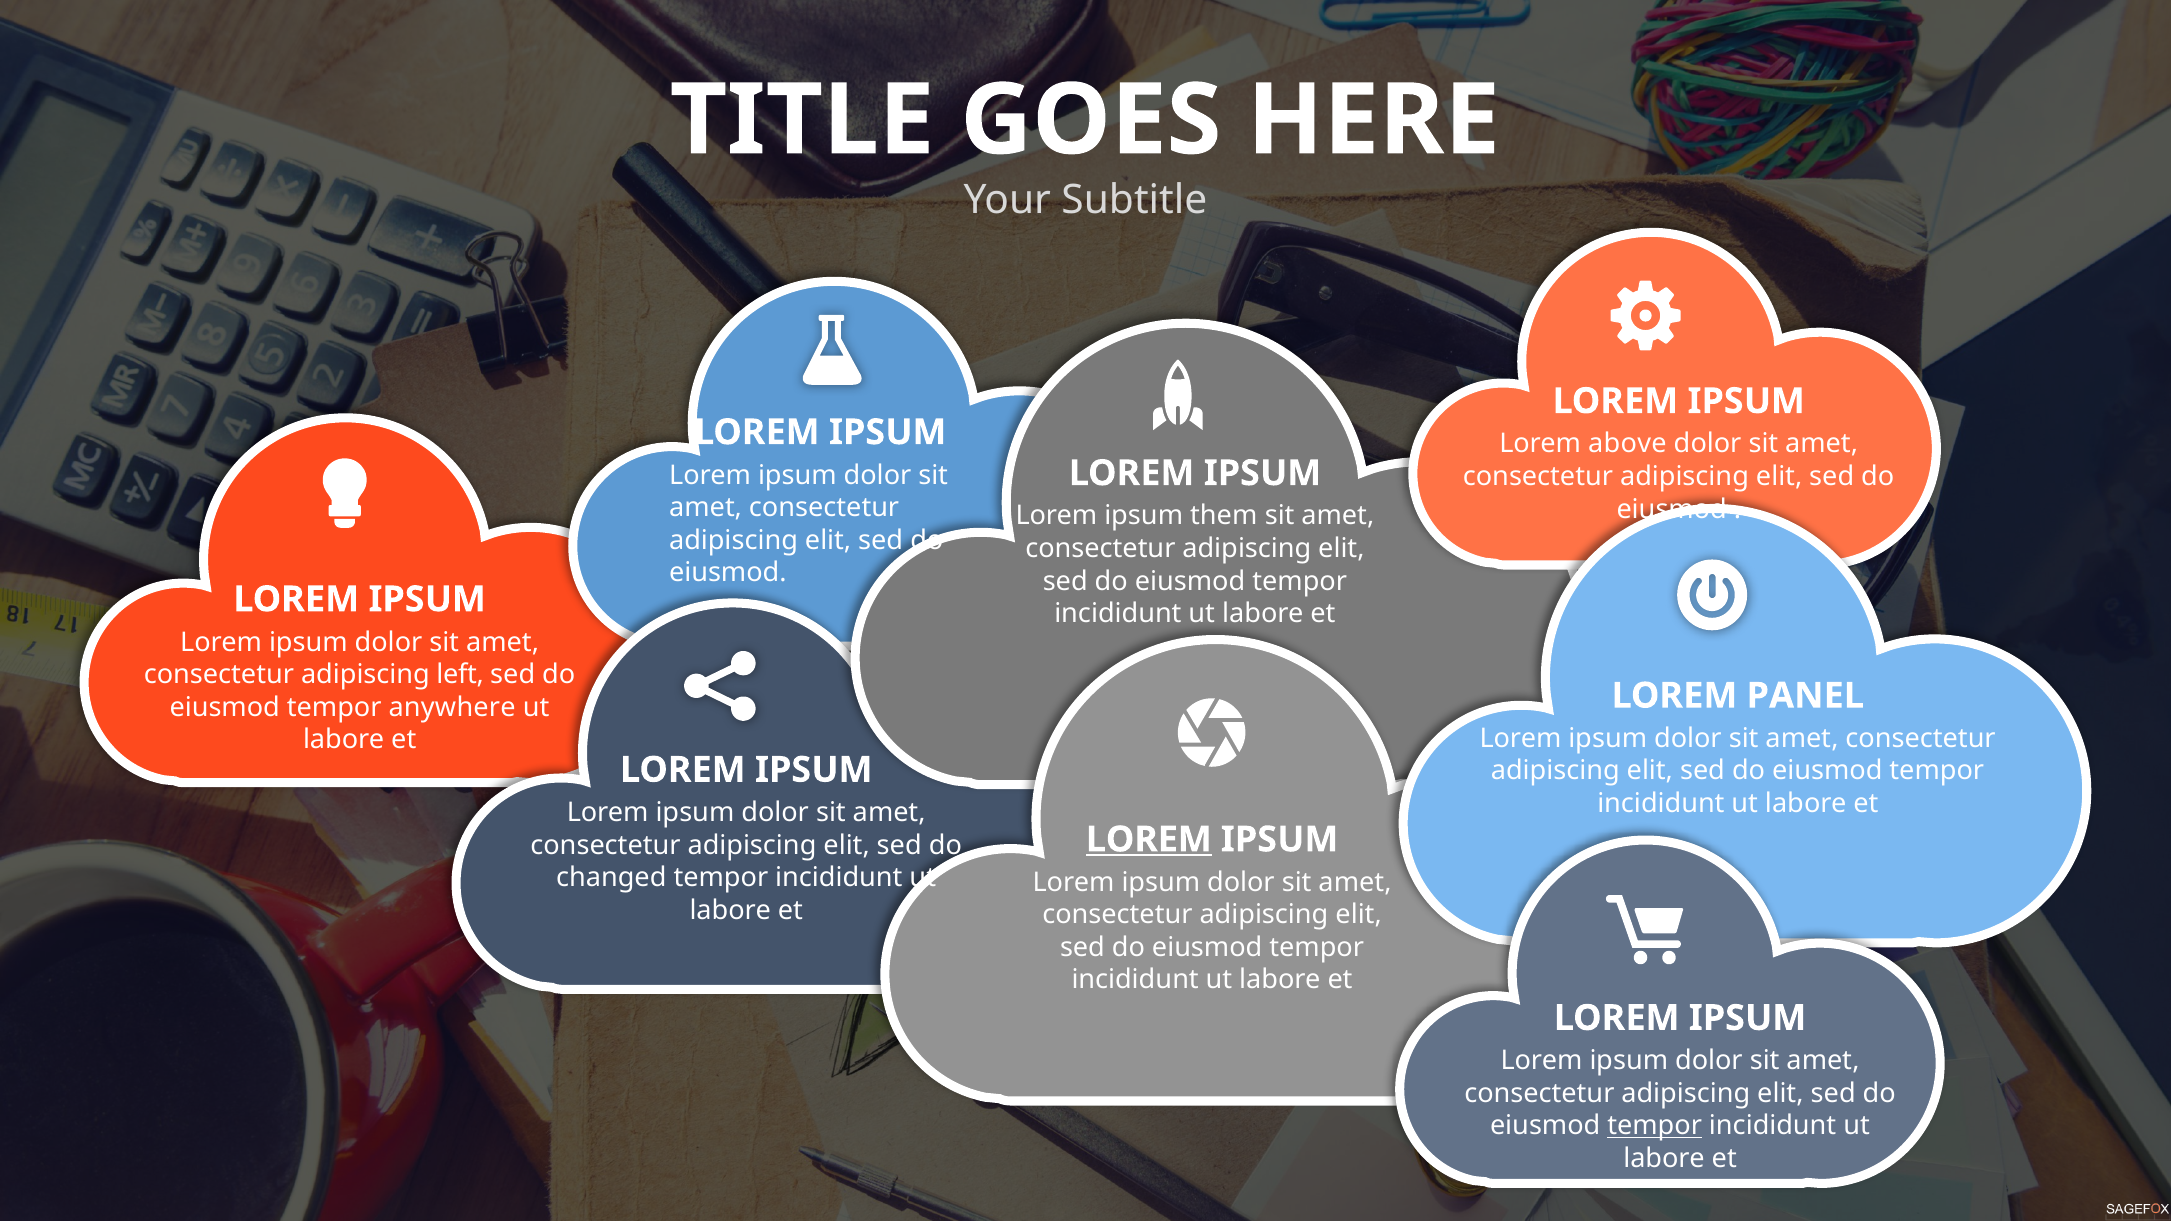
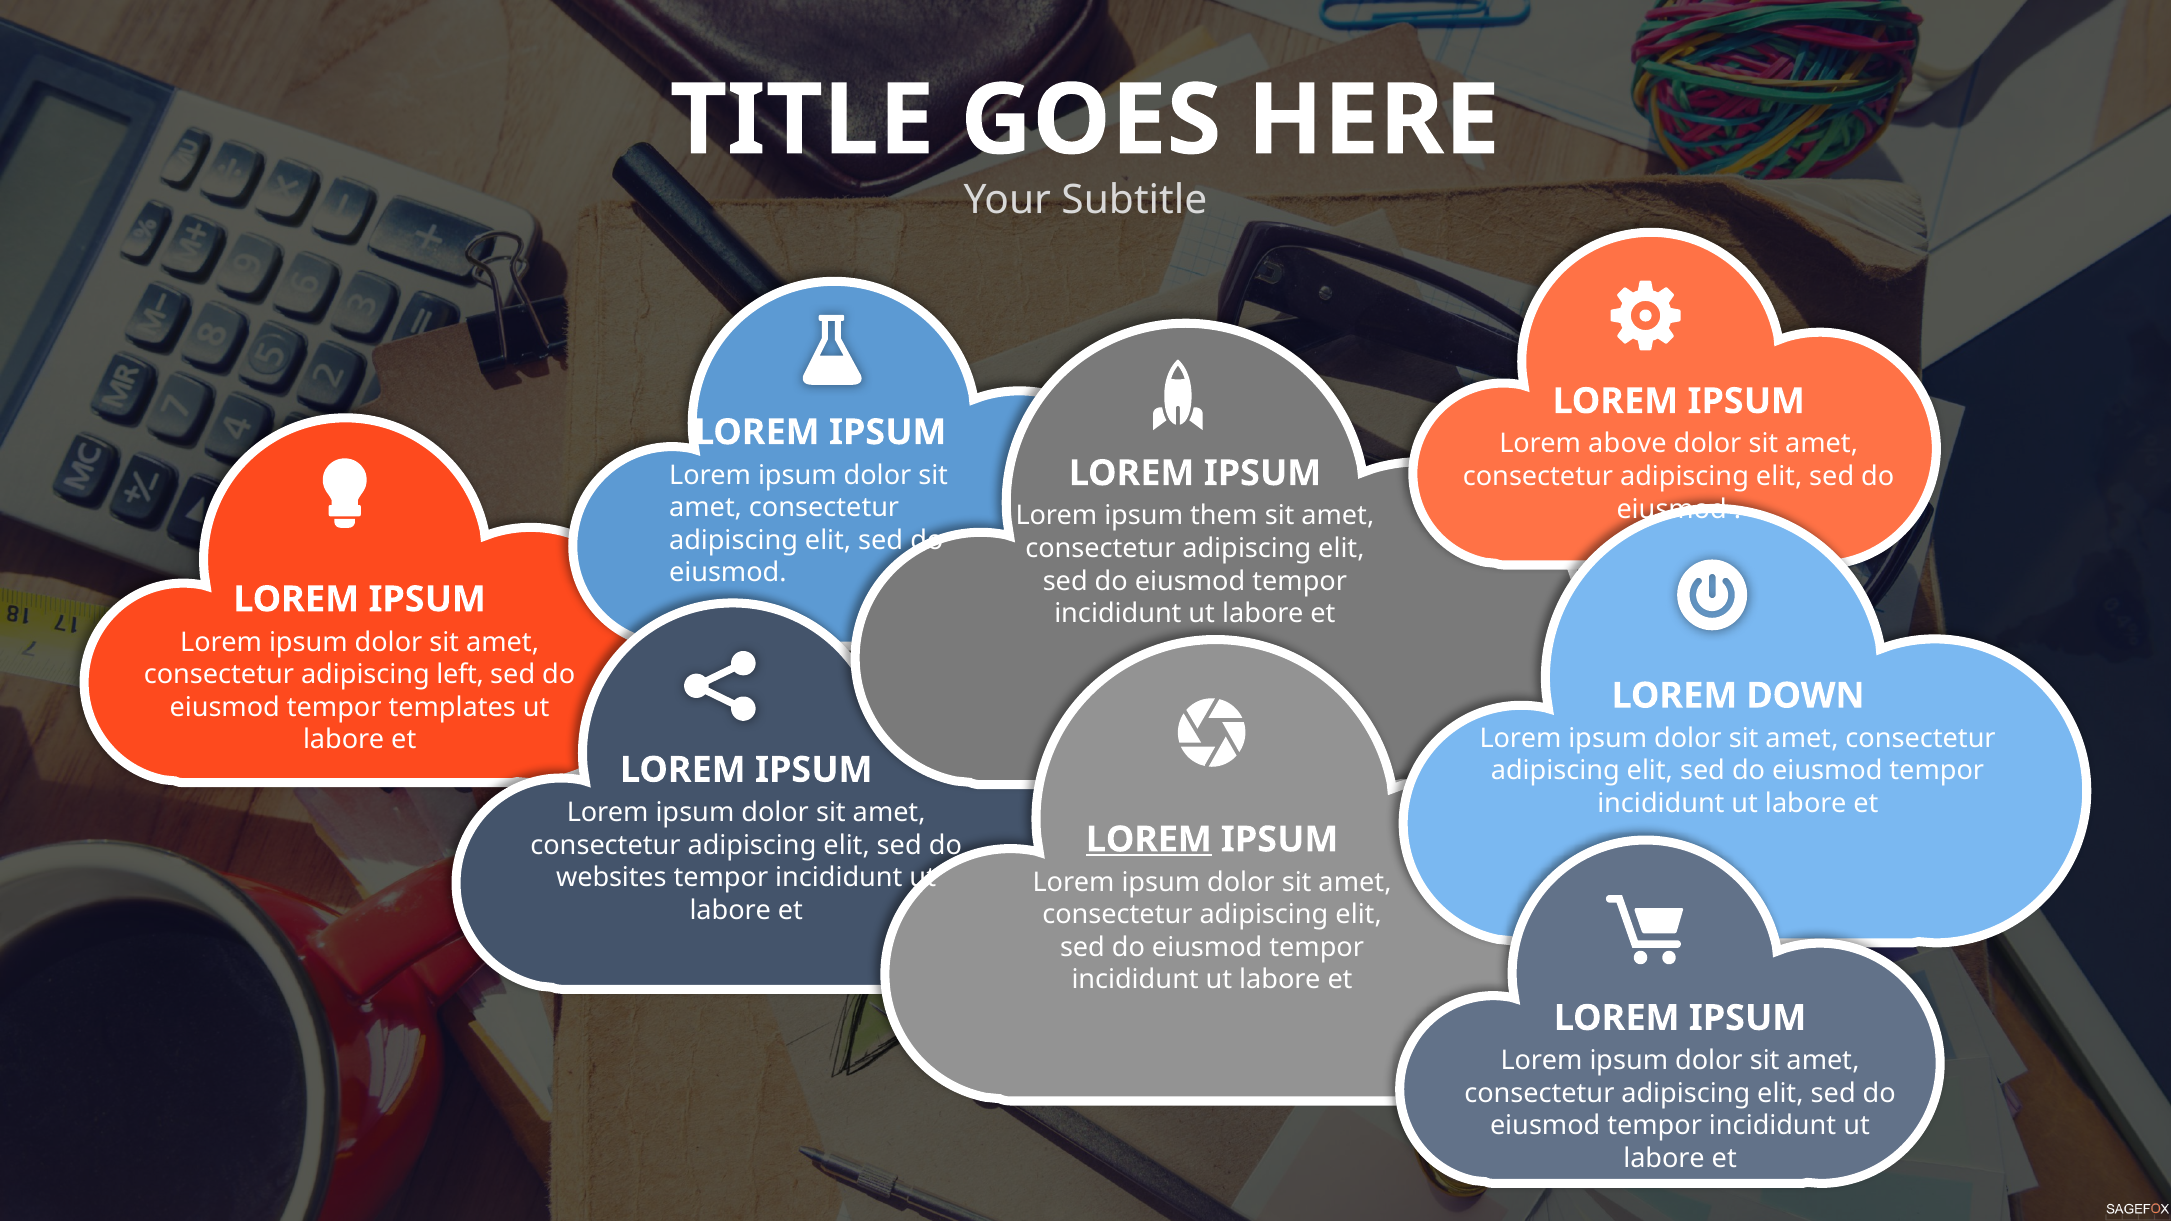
PANEL: PANEL -> DOWN
anywhere: anywhere -> templates
changed: changed -> websites
tempor at (1655, 1126) underline: present -> none
